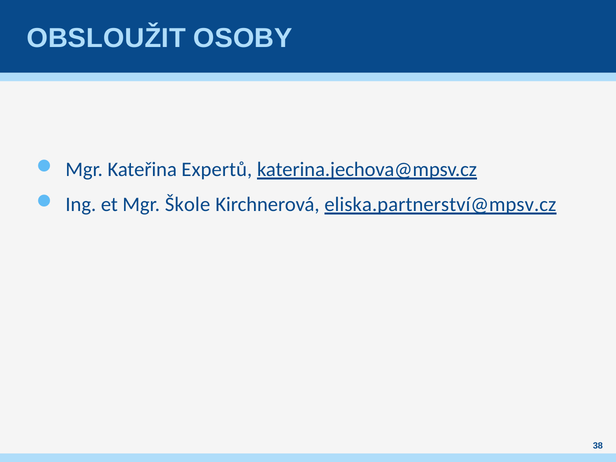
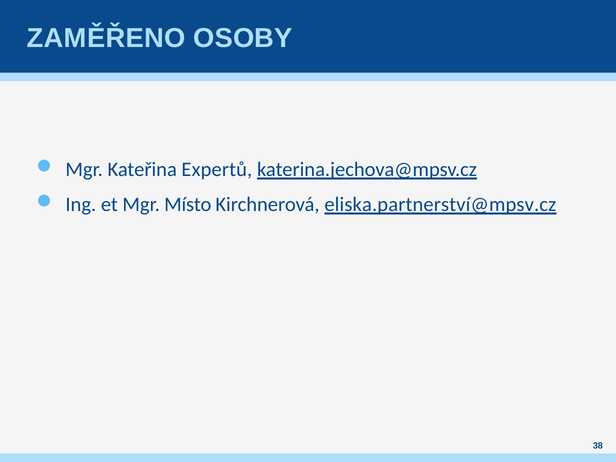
OBSLOUŽIT: OBSLOUŽIT -> ZAMĚŘENO
Škole: Škole -> Místo
